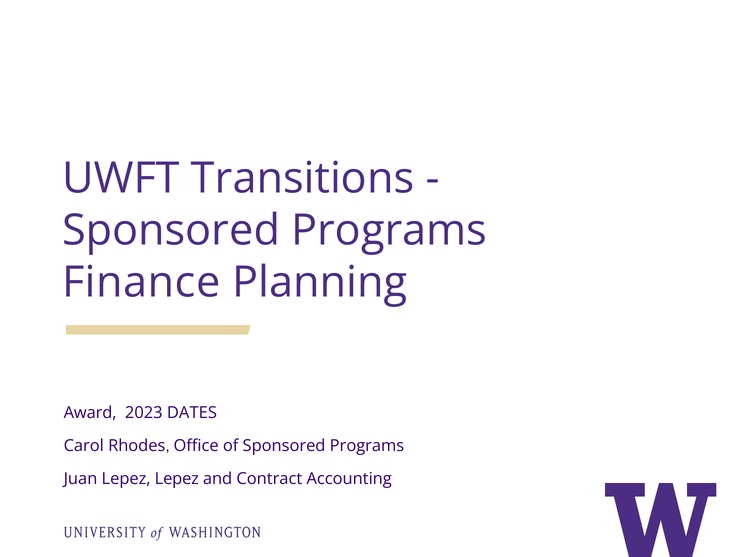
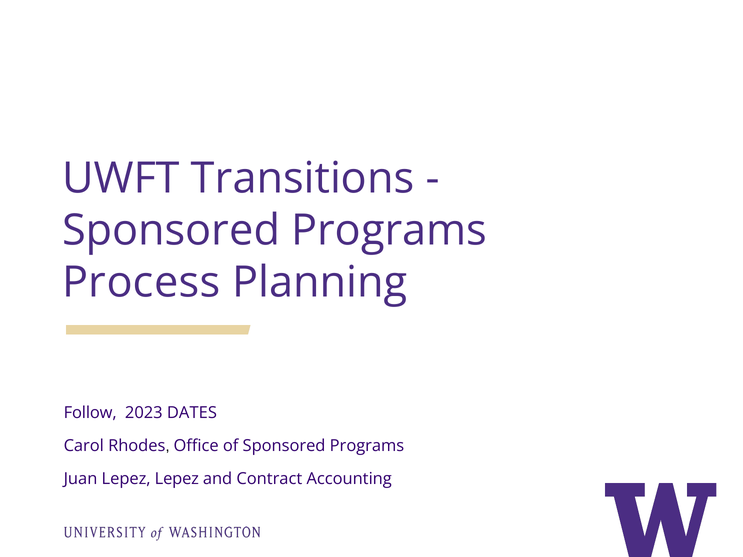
Finance: Finance -> Process
Award: Award -> Follow
